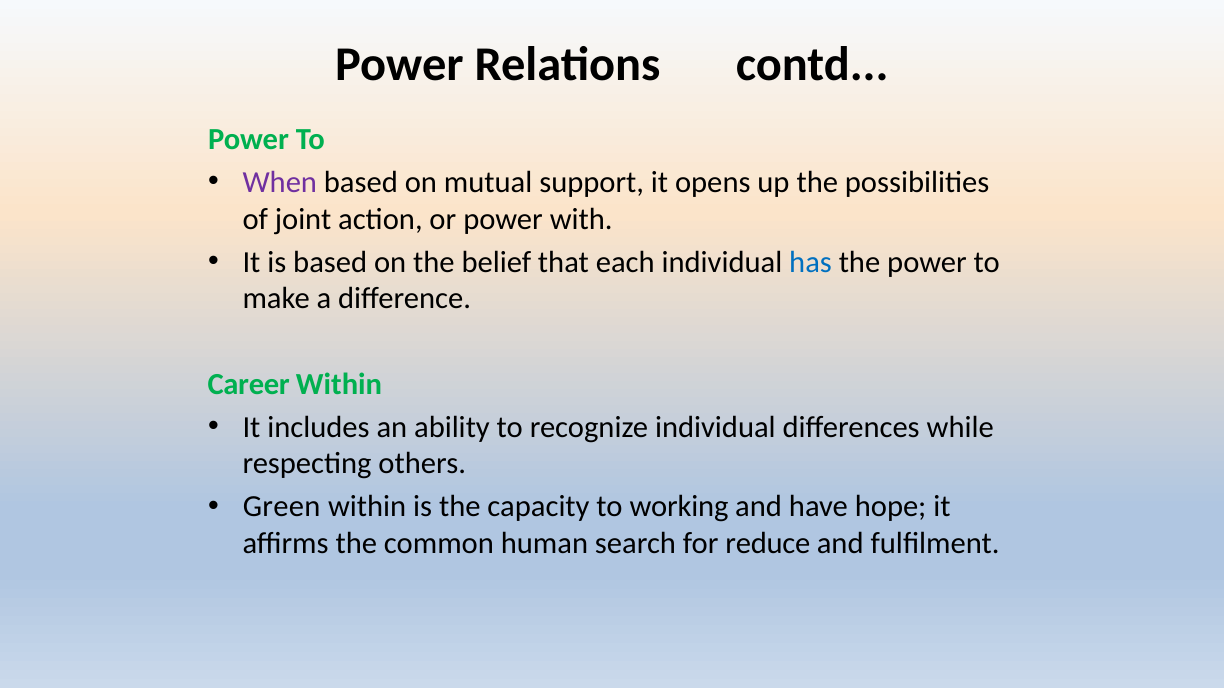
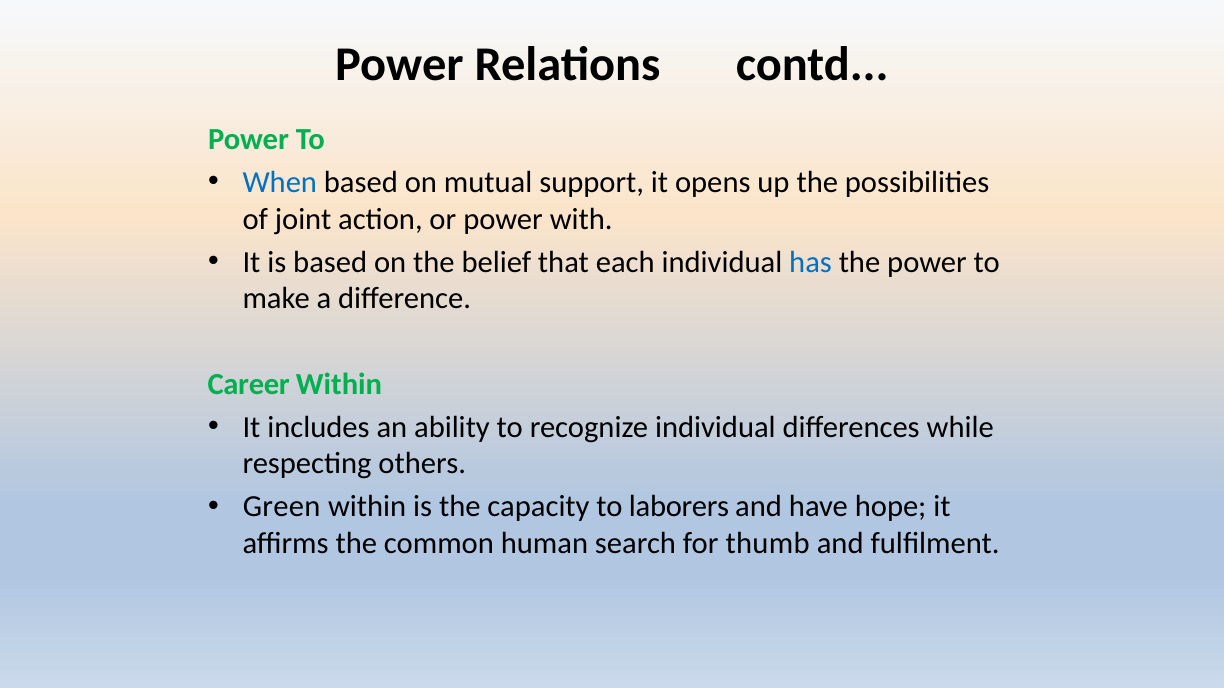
When colour: purple -> blue
working: working -> laborers
reduce: reduce -> thumb
